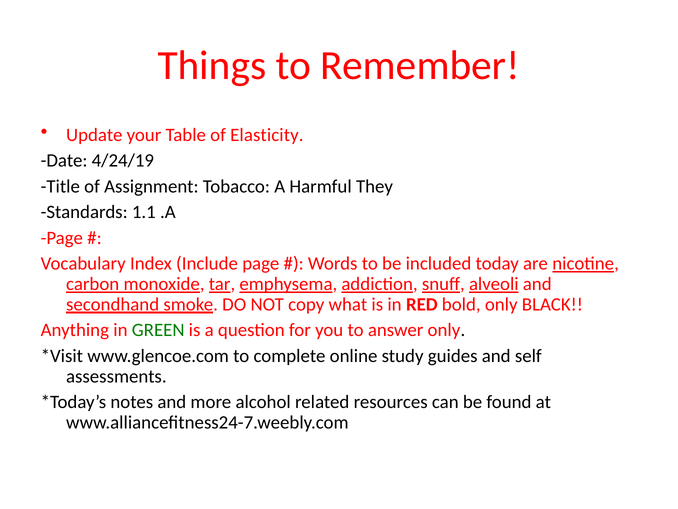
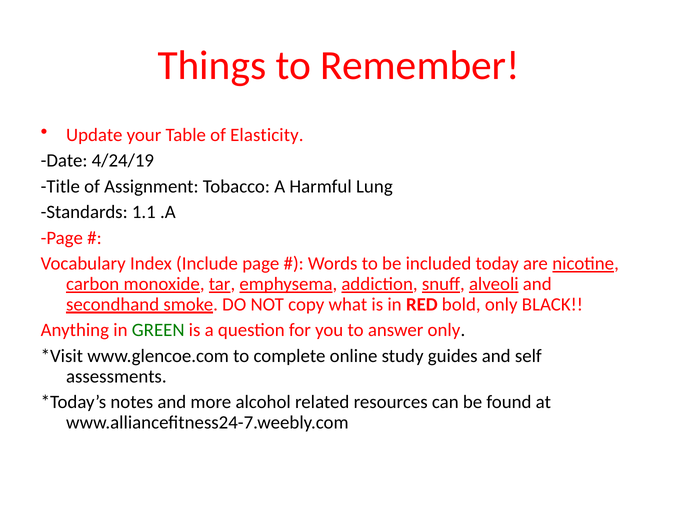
They: They -> Lung
